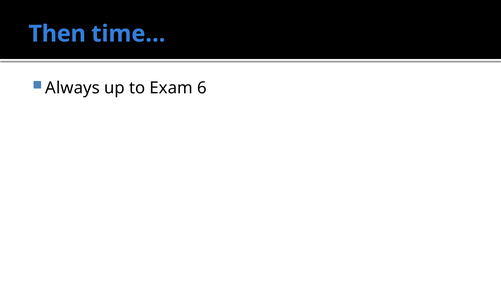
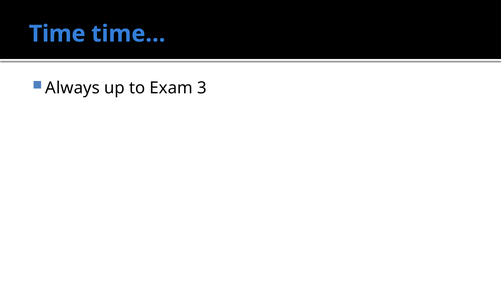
Then: Then -> Time
6: 6 -> 3
